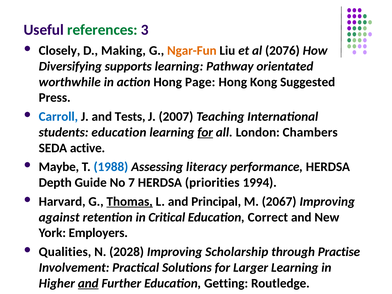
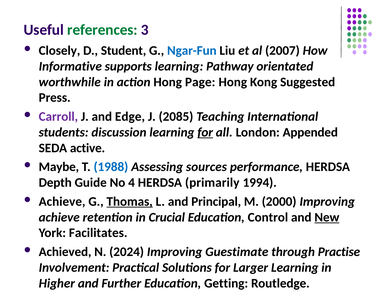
Making: Making -> Student
Ngar-Fun colour: orange -> blue
2076: 2076 -> 2007
Diversifying: Diversifying -> Informative
Carroll colour: blue -> purple
Tests: Tests -> Edge
2007: 2007 -> 2085
students education: education -> discussion
Chambers: Chambers -> Appended
literacy: literacy -> sources
7: 7 -> 4
priorities: priorities -> primarily
Harvard at (62, 202): Harvard -> Achieve
2067: 2067 -> 2000
against at (59, 217): against -> achieve
Critical: Critical -> Crucial
Correct: Correct -> Control
New underline: none -> present
Employers: Employers -> Facilitates
Qualities: Qualities -> Achieved
2028: 2028 -> 2024
Scholarship: Scholarship -> Guestimate
and at (88, 283) underline: present -> none
